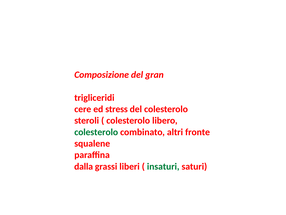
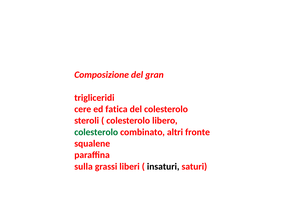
stress: stress -> fatica
dalla: dalla -> sulla
insaturi colour: green -> black
